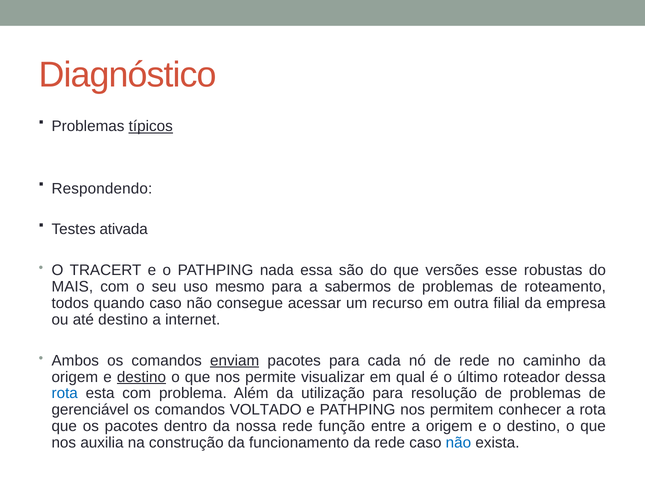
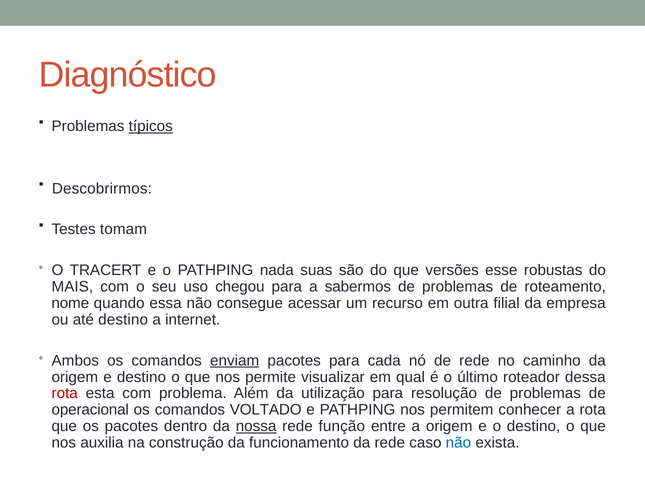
Respondendo: Respondendo -> Descobrirmos
ativada: ativada -> tomam
essa: essa -> suas
mesmo: mesmo -> chegou
todos: todos -> nome
quando caso: caso -> essa
destino at (141, 377) underline: present -> none
rota at (65, 393) colour: blue -> red
gerenciável: gerenciável -> operacional
nossa underline: none -> present
